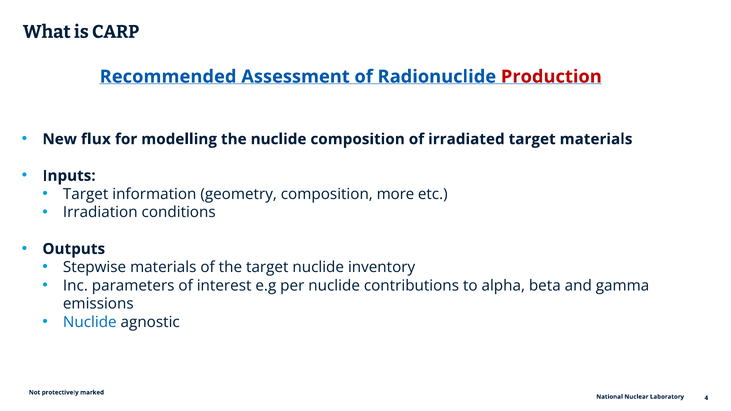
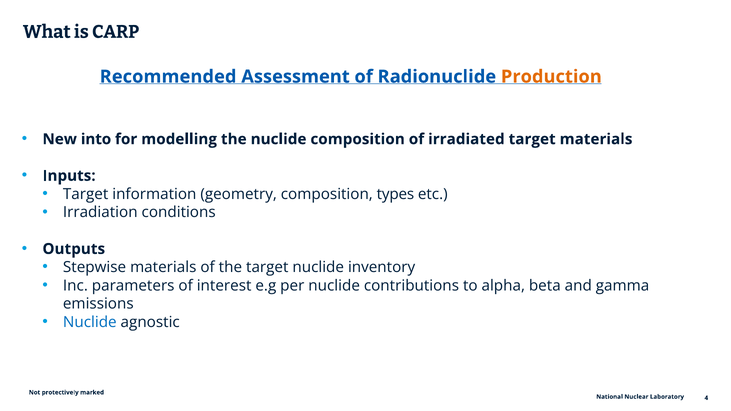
Production colour: red -> orange
flux: flux -> into
more: more -> types
